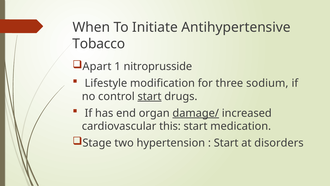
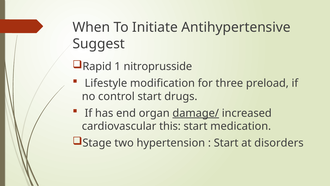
Tobacco: Tobacco -> Suggest
Apart: Apart -> Rapid
sodium: sodium -> preload
start at (149, 96) underline: present -> none
